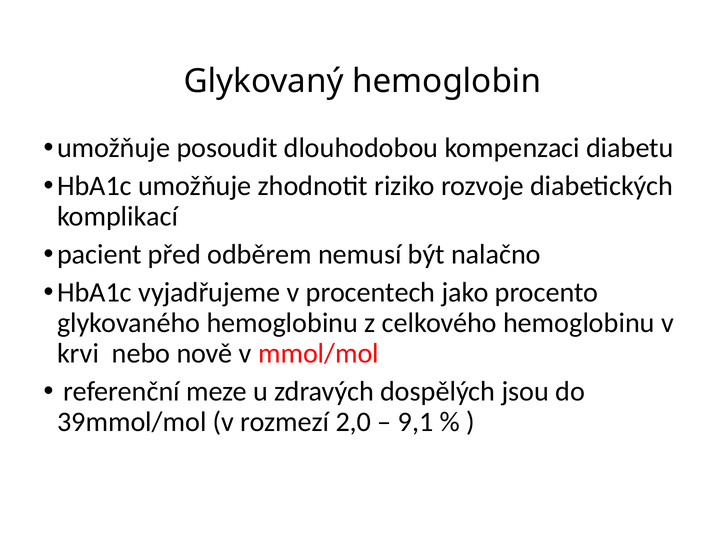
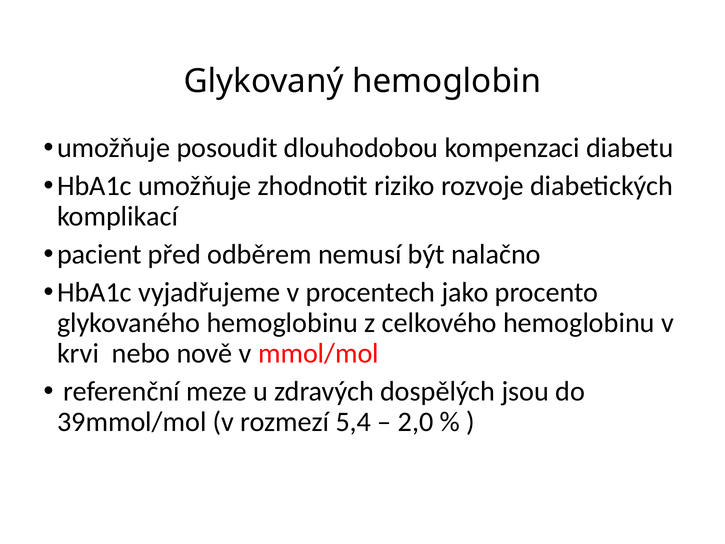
2,0: 2,0 -> 5,4
9,1: 9,1 -> 2,0
